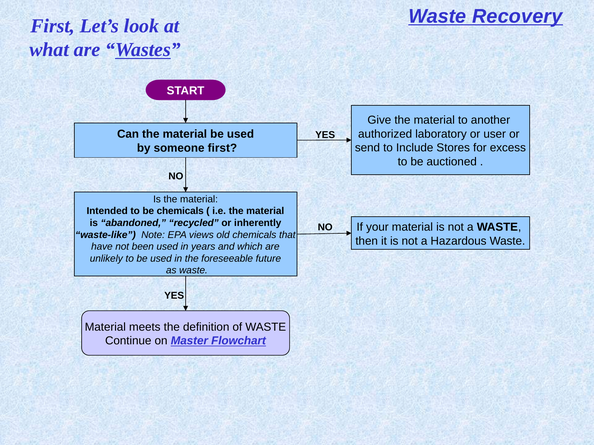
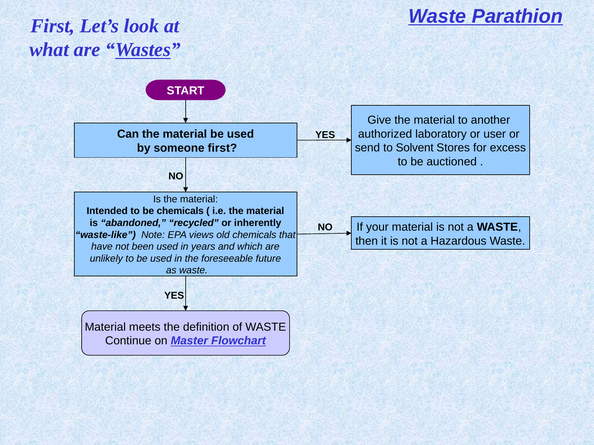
Recovery: Recovery -> Parathion
Include: Include -> Solvent
